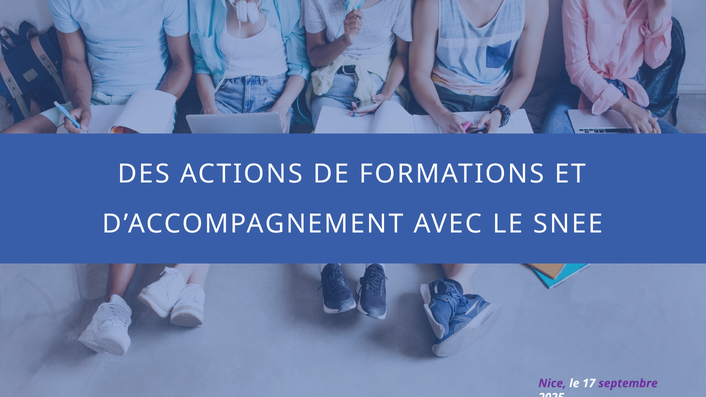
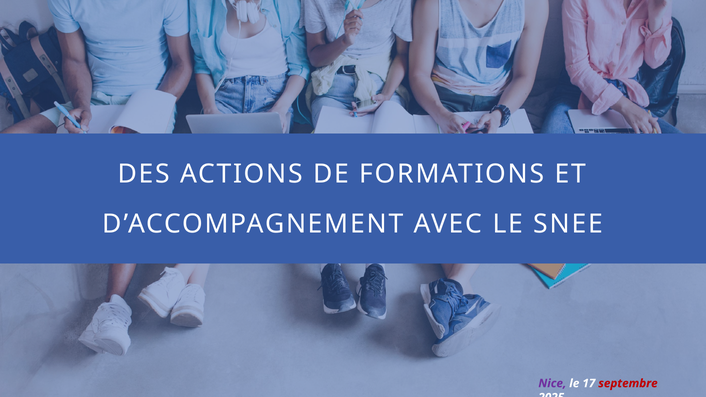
septembre colour: purple -> red
